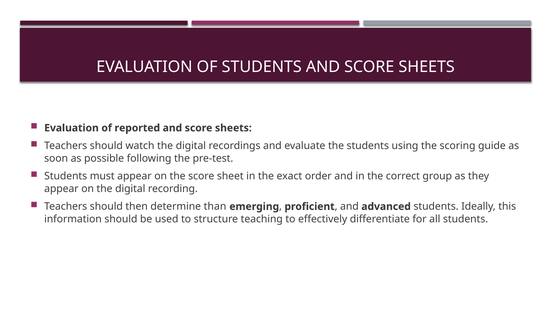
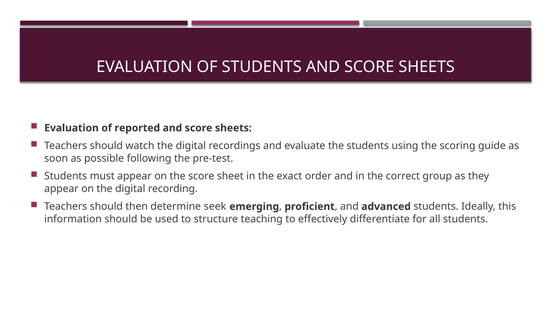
than: than -> seek
